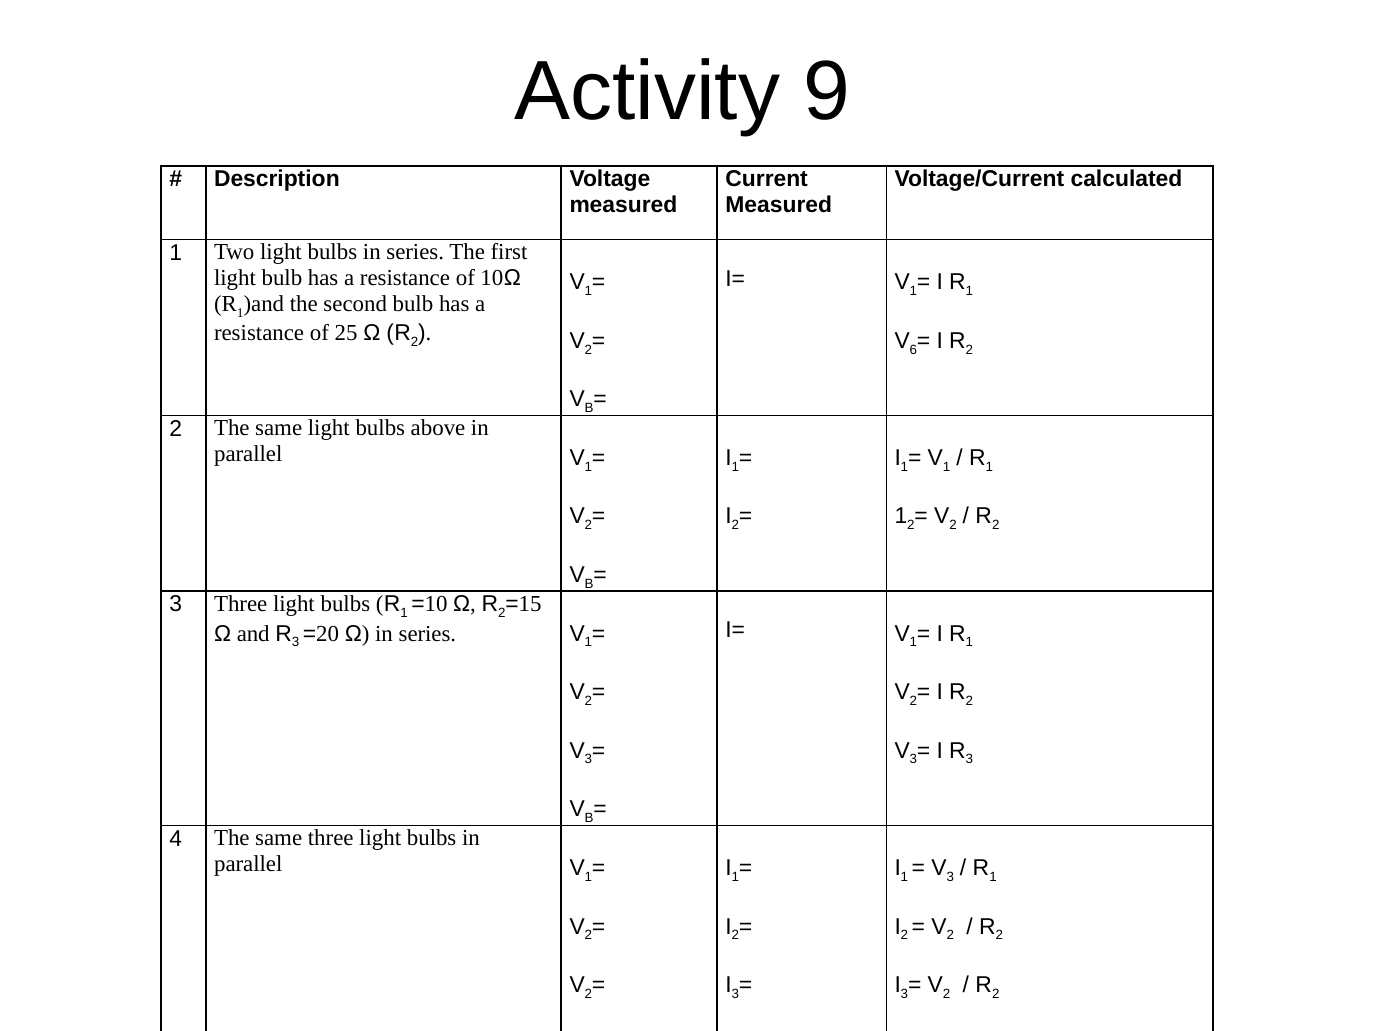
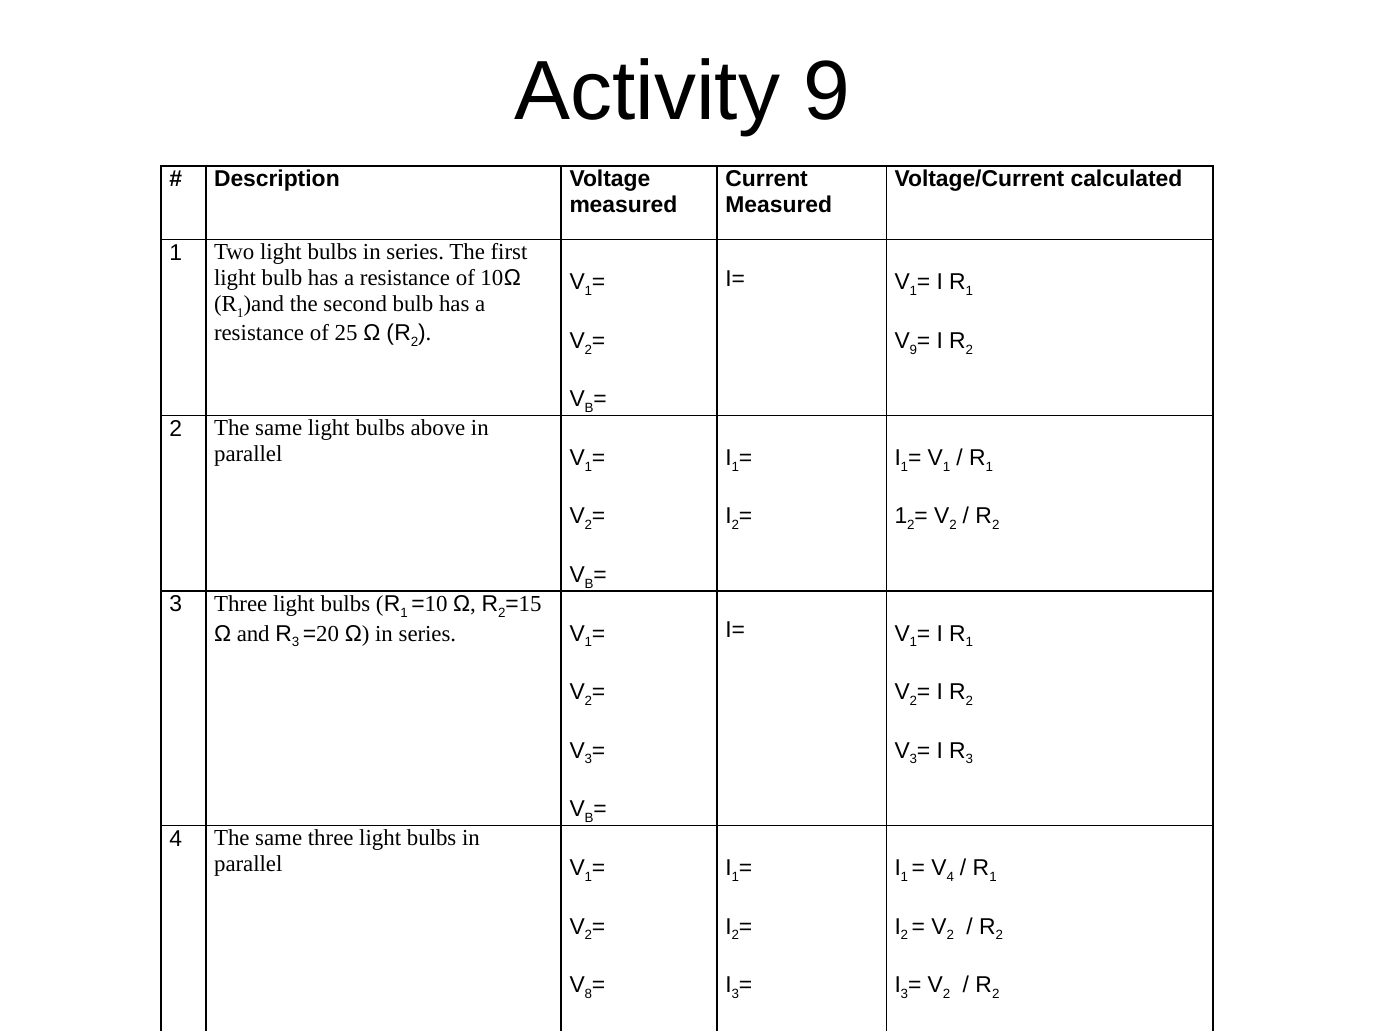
6 at (913, 349): 6 -> 9
3 at (950, 876): 3 -> 4
2 at (588, 993): 2 -> 8
